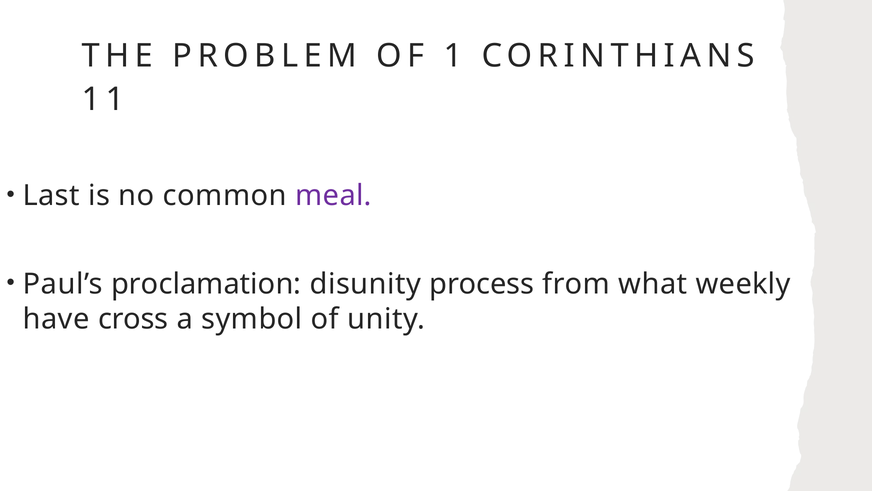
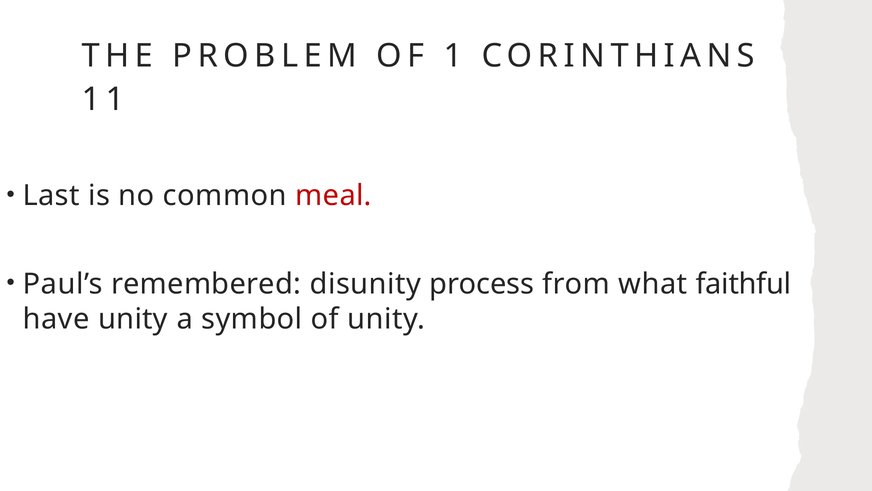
meal colour: purple -> red
proclamation: proclamation -> remembered
weekly: weekly -> faithful
have cross: cross -> unity
